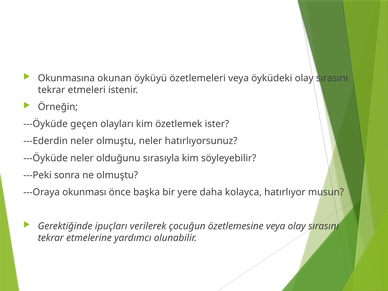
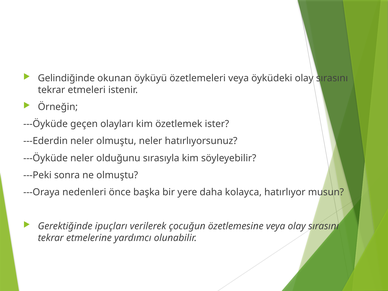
Okunmasına: Okunmasına -> Gelindiğinde
okunması: okunması -> nedenleri
